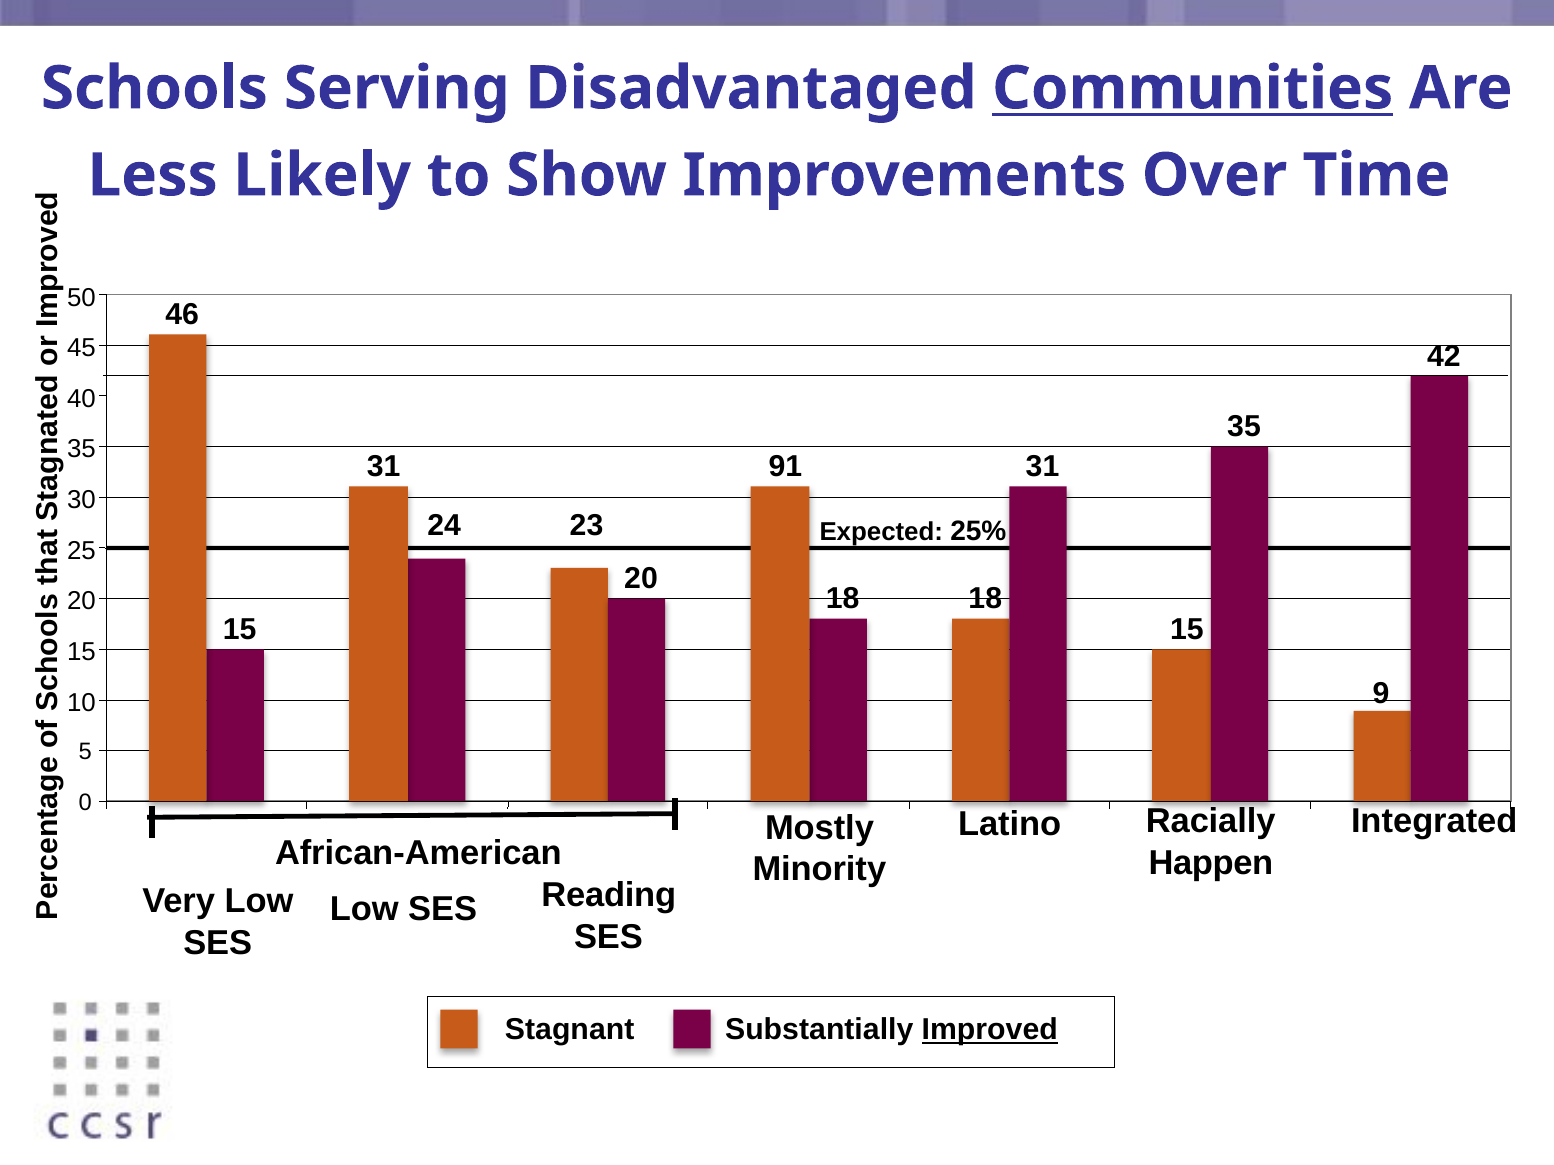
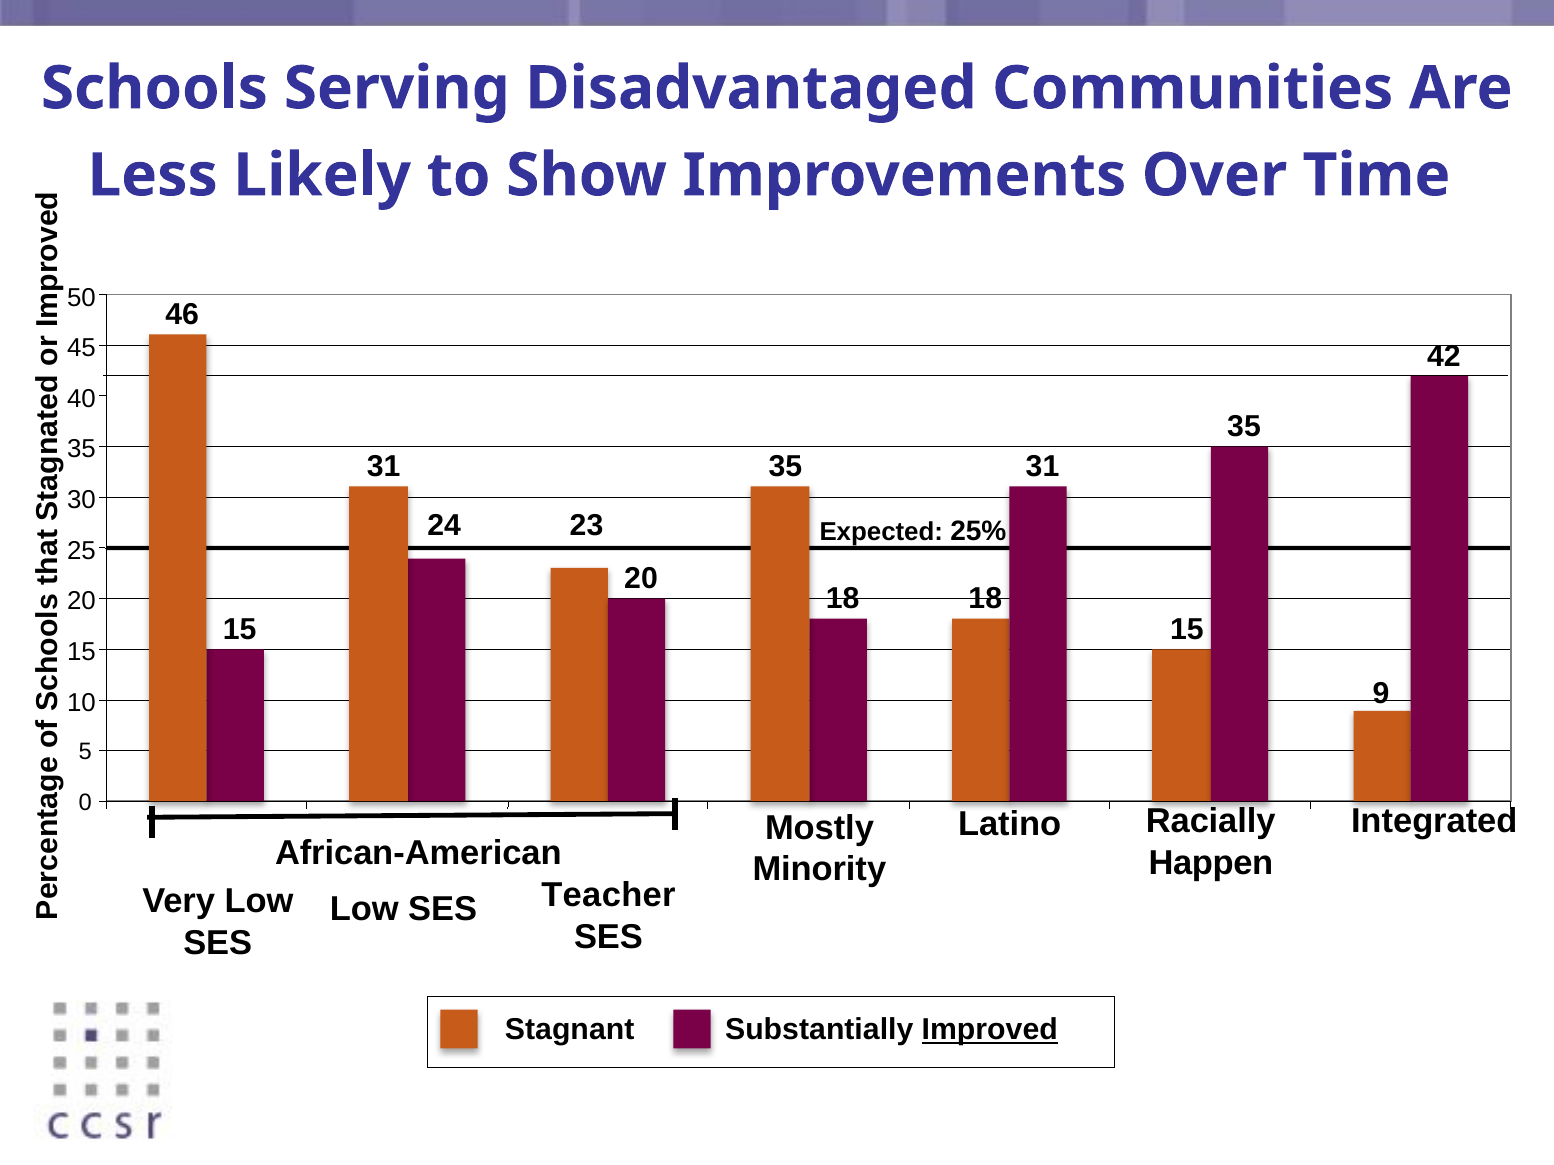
Communities underline: present -> none
91 at (785, 467): 91 -> 35
Reading: Reading -> Teacher
